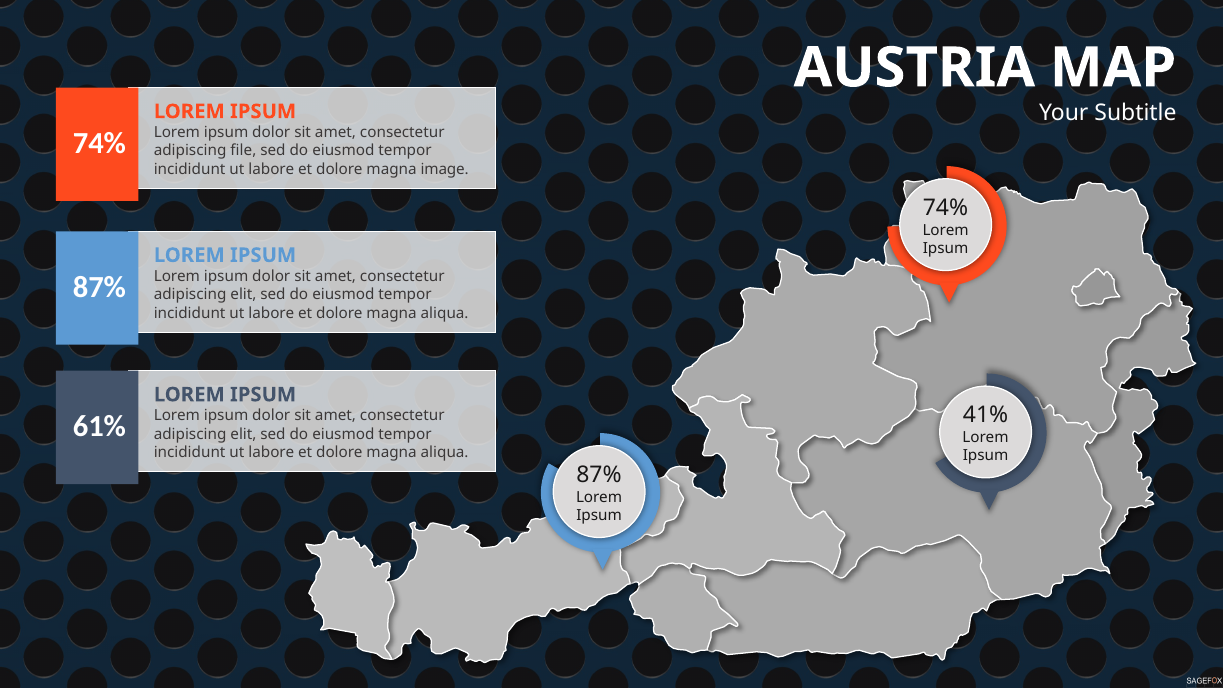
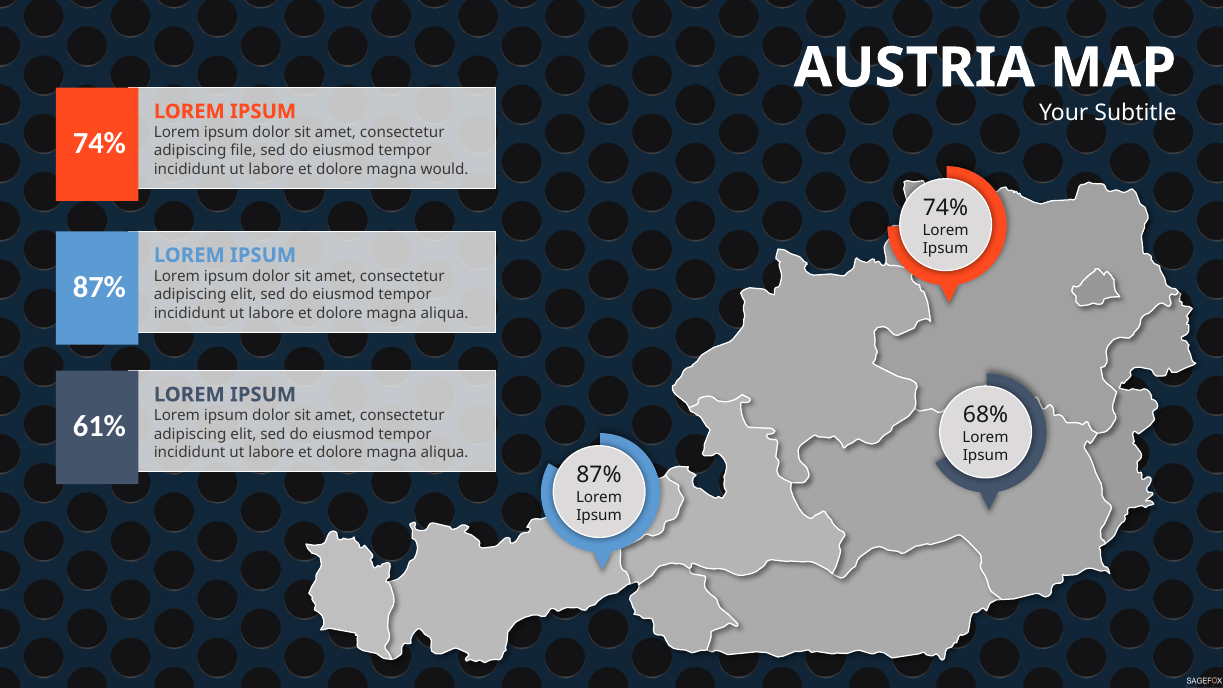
image: image -> would
41%: 41% -> 68%
